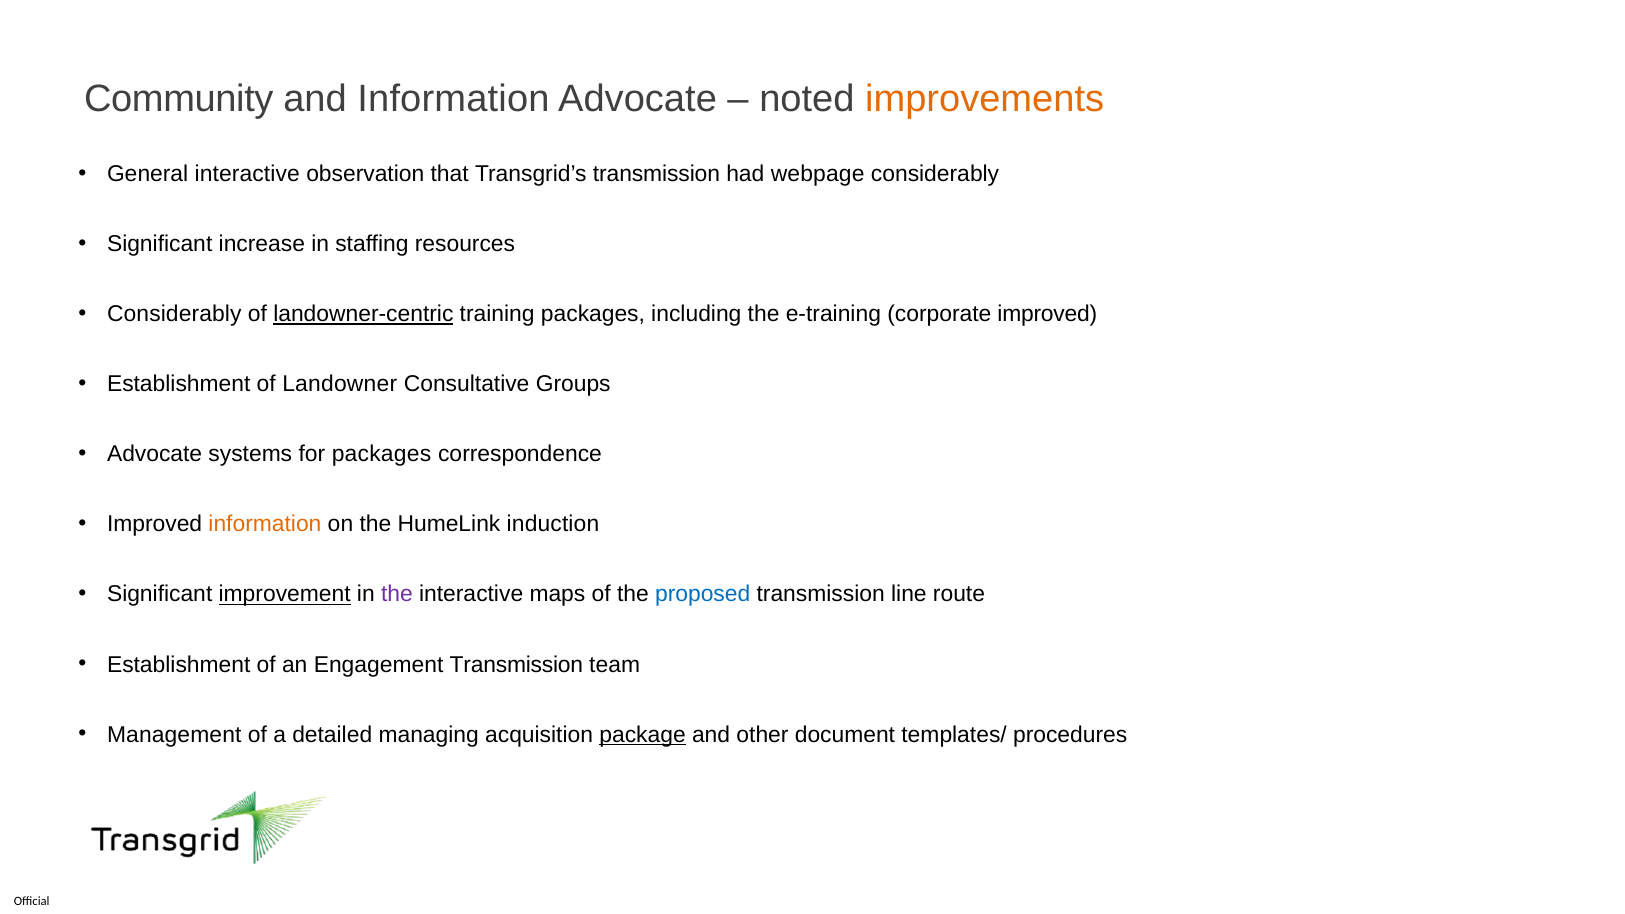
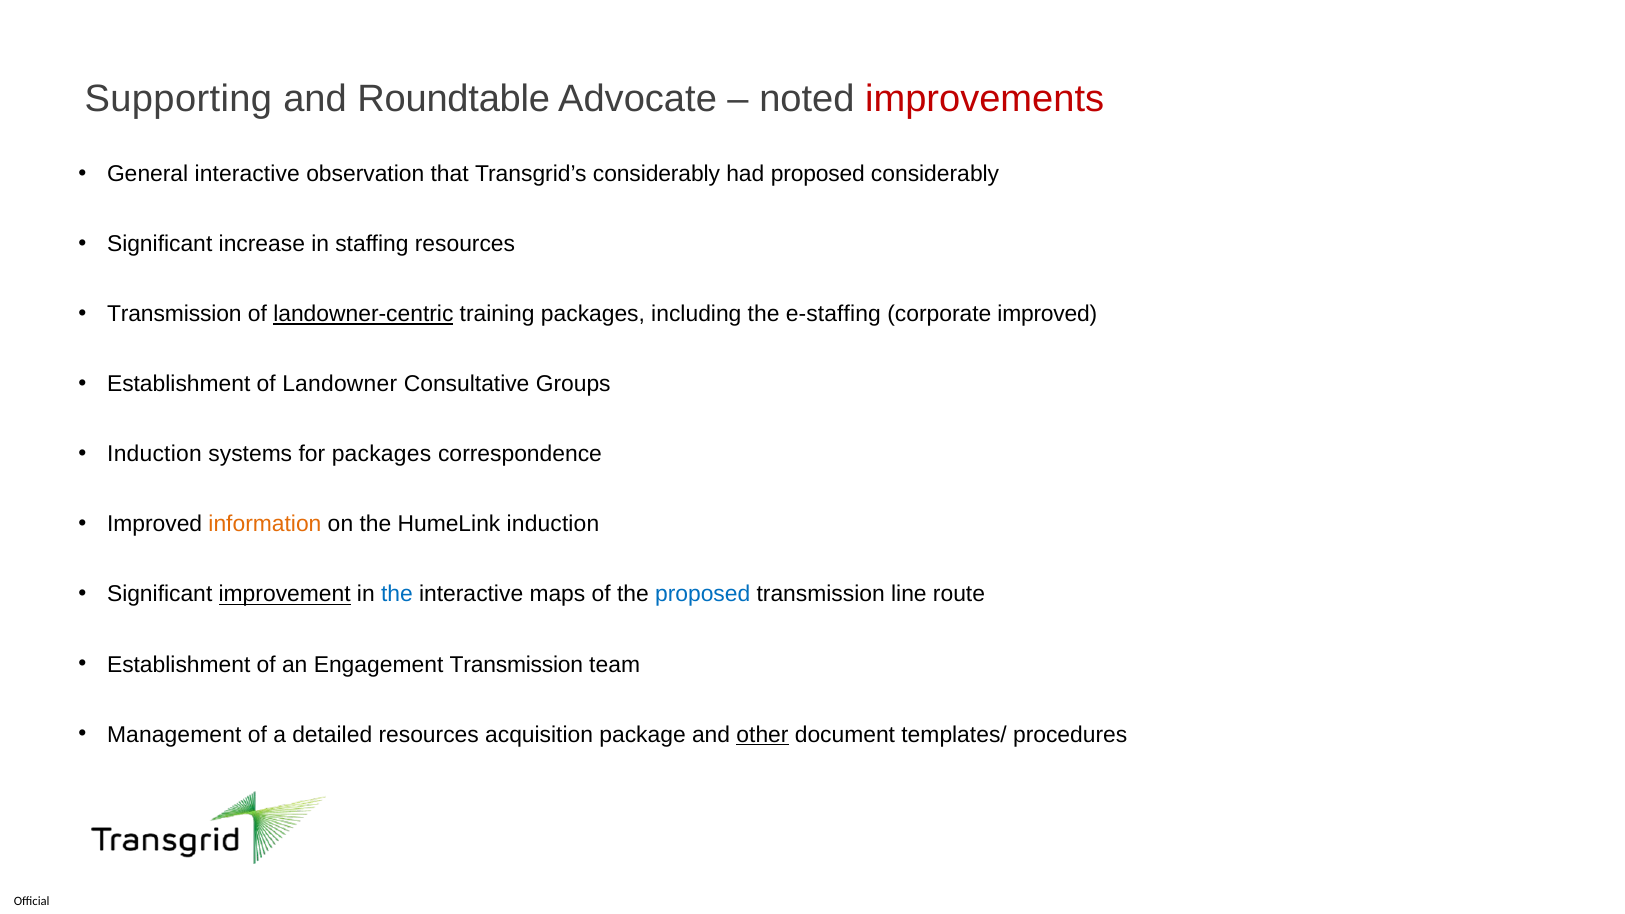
Community: Community -> Supporting
and Information: Information -> Roundtable
improvements colour: orange -> red
Transgrid’s transmission: transmission -> considerably
had webpage: webpage -> proposed
Considerably at (174, 314): Considerably -> Transmission
e-training: e-training -> e-staffing
Advocate at (155, 454): Advocate -> Induction
the at (397, 594) colour: purple -> blue
detailed managing: managing -> resources
package underline: present -> none
other underline: none -> present
